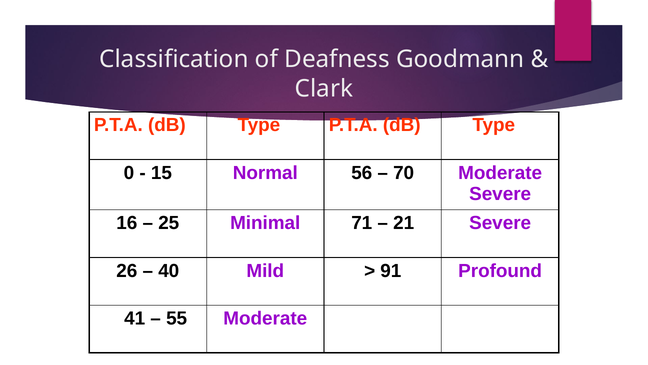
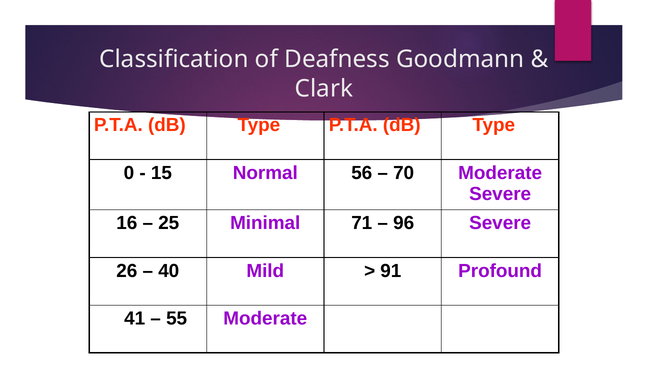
21: 21 -> 96
